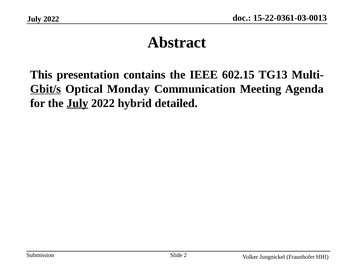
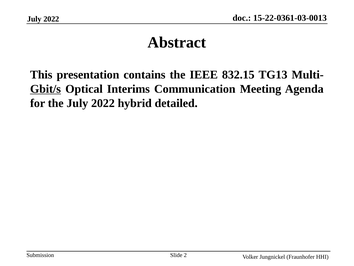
602.15: 602.15 -> 832.15
Monday: Monday -> Interims
July at (77, 103) underline: present -> none
